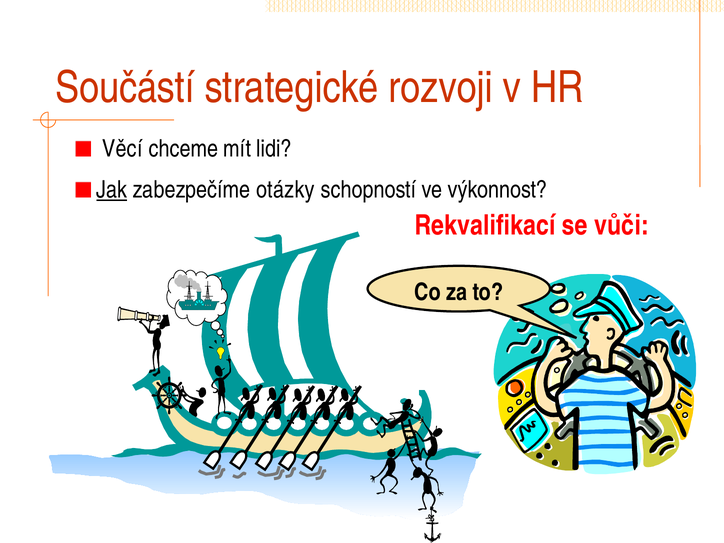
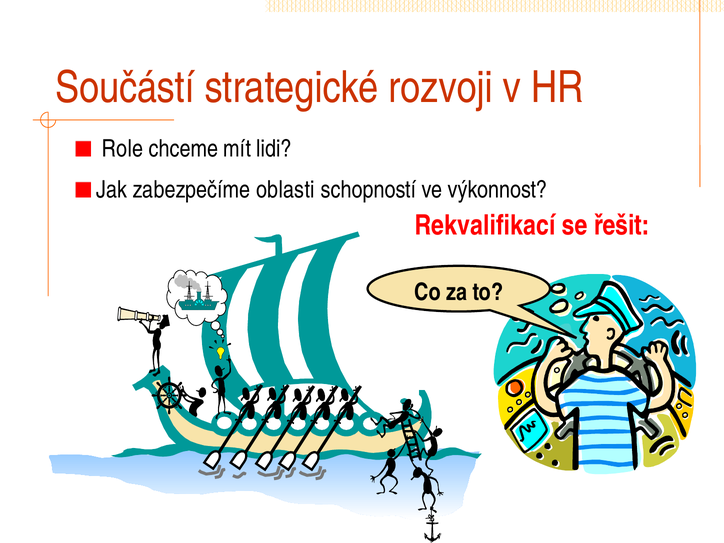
Věcí: Věcí -> Role
Jak underline: present -> none
otázky: otázky -> oblasti
vůči: vůči -> řešit
